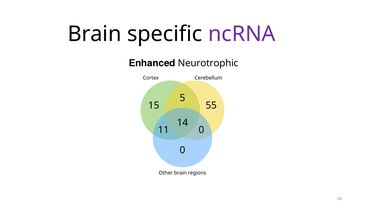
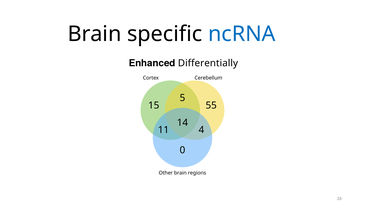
ncRNA colour: purple -> blue
Neurotrophic: Neurotrophic -> Differentially
11 0: 0 -> 4
